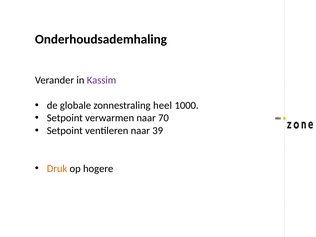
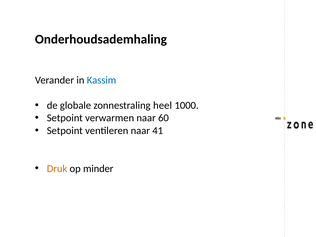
Kassim colour: purple -> blue
70: 70 -> 60
39: 39 -> 41
hogere: hogere -> minder
